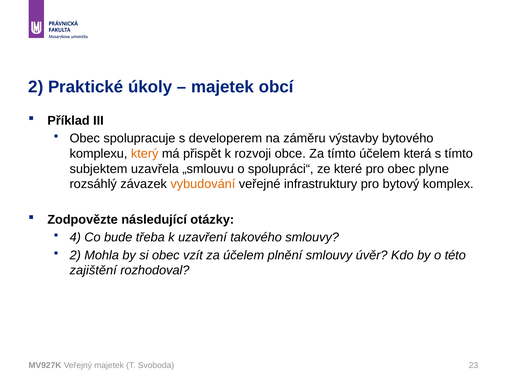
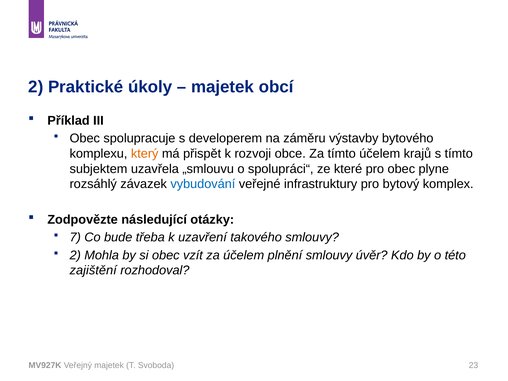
která: která -> krajů
vybudování colour: orange -> blue
4: 4 -> 7
